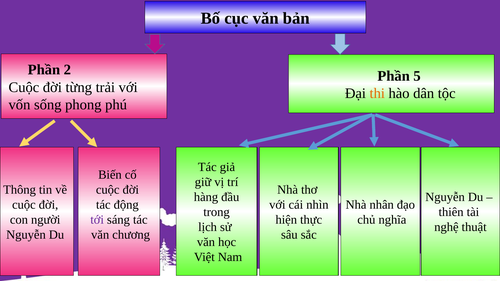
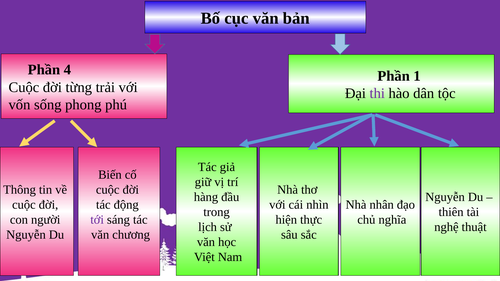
2: 2 -> 4
5: 5 -> 1
thi colour: orange -> purple
